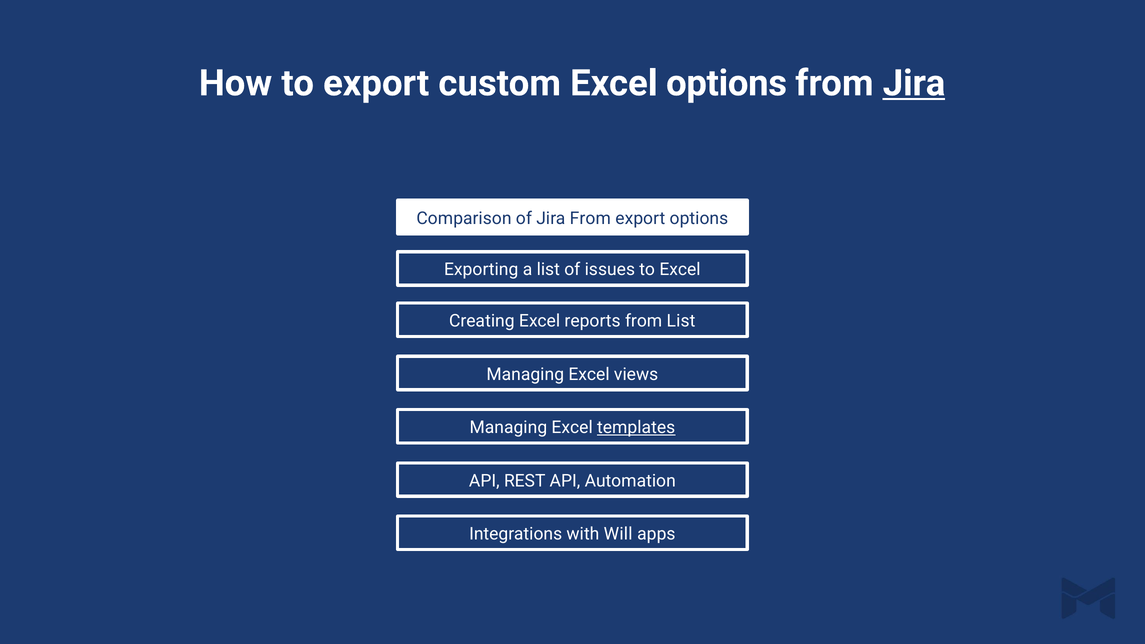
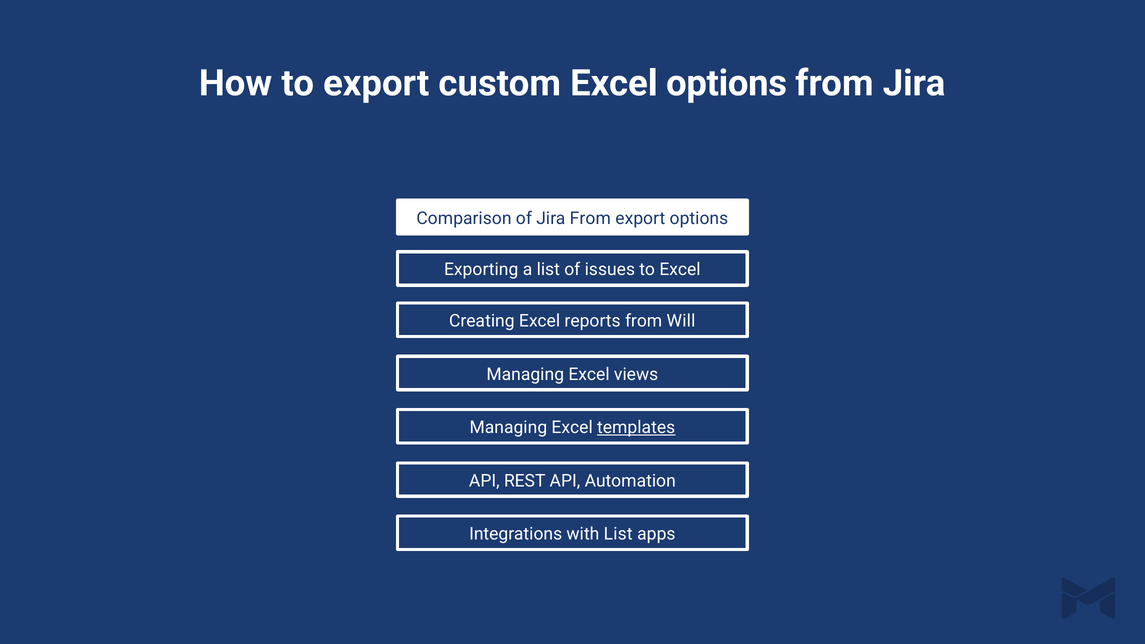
Jira at (914, 83) underline: present -> none
from List: List -> Will
with Will: Will -> List
